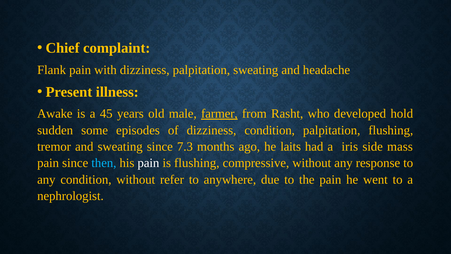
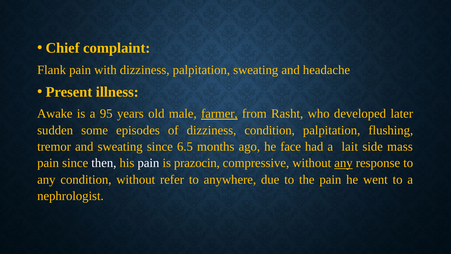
45: 45 -> 95
hold: hold -> later
7.3: 7.3 -> 6.5
laits: laits -> face
iris: iris -> lait
then colour: light blue -> white
is flushing: flushing -> prazocin
any at (343, 163) underline: none -> present
